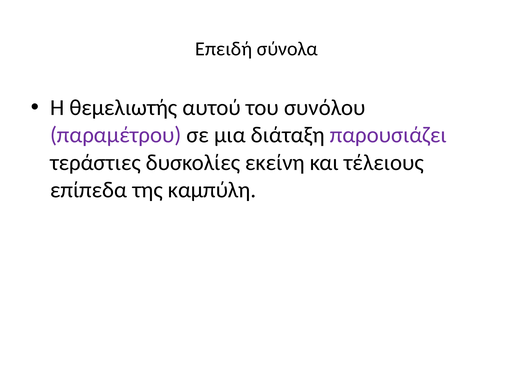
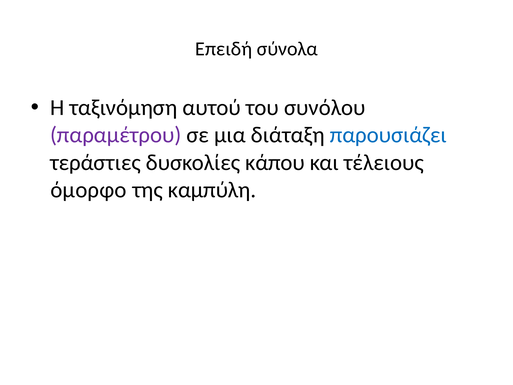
θεμελιωτής: θεμελιωτής -> ταξινόμηση
παρουσιάζει colour: purple -> blue
εκείνη: εκείνη -> κάπου
επίπεδα: επίπεδα -> όμορφο
